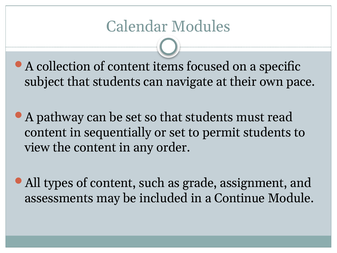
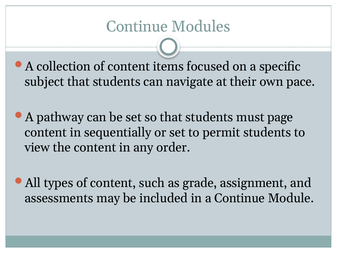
Calendar at (137, 27): Calendar -> Continue
read: read -> page
